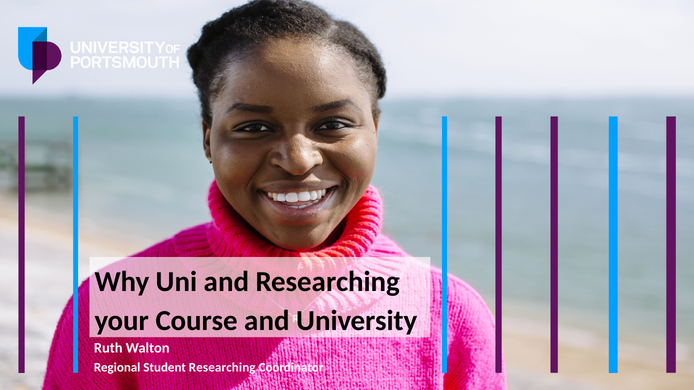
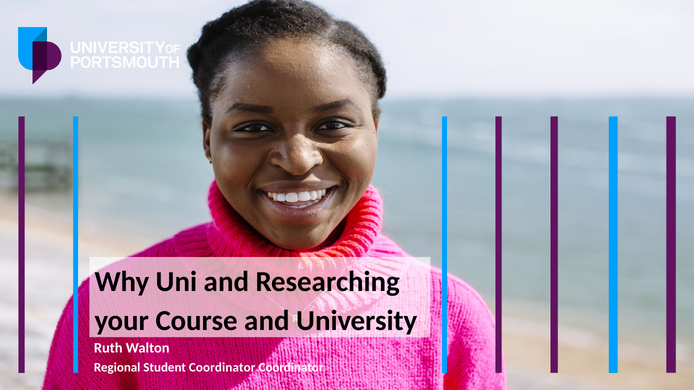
Student Researching: Researching -> Coordinator
